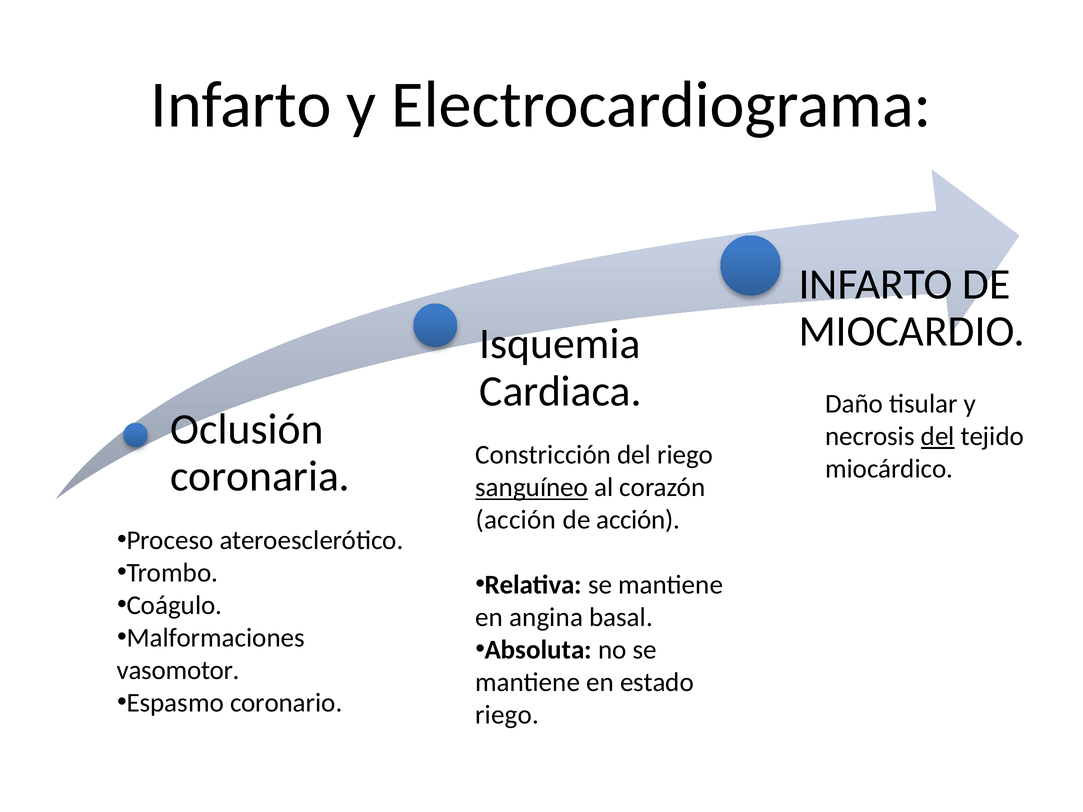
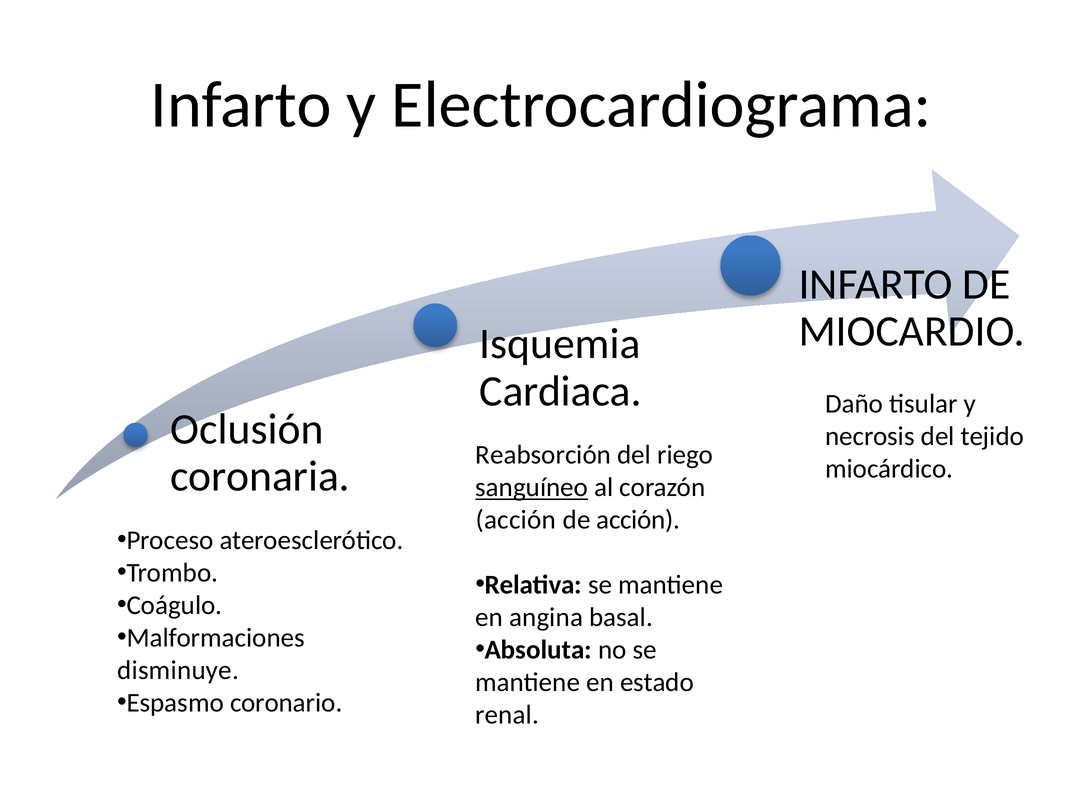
del at (938, 436) underline: present -> none
Constricción: Constricción -> Reabsorción
vasomotor: vasomotor -> disminuye
riego at (507, 715): riego -> renal
